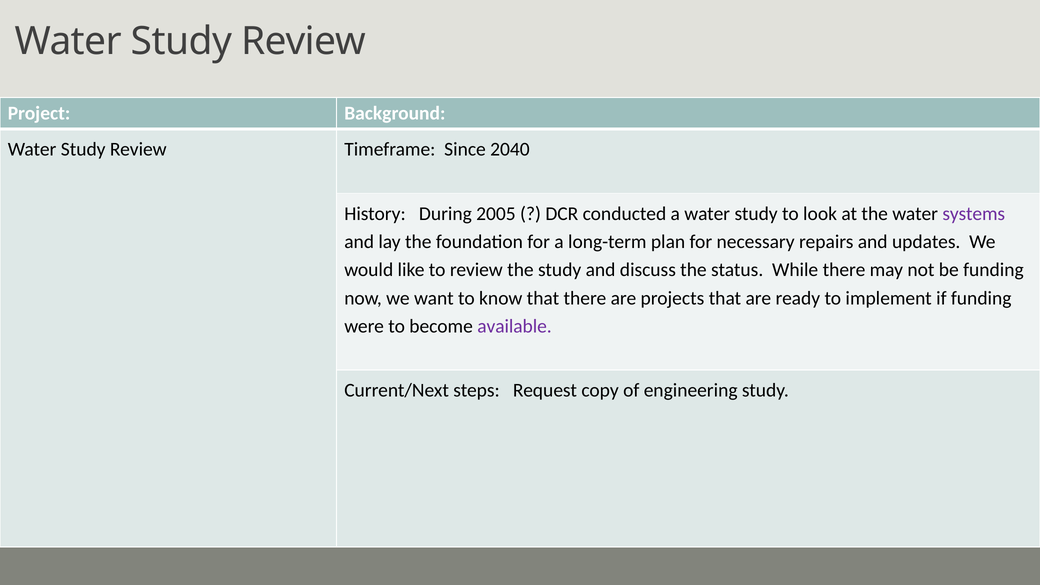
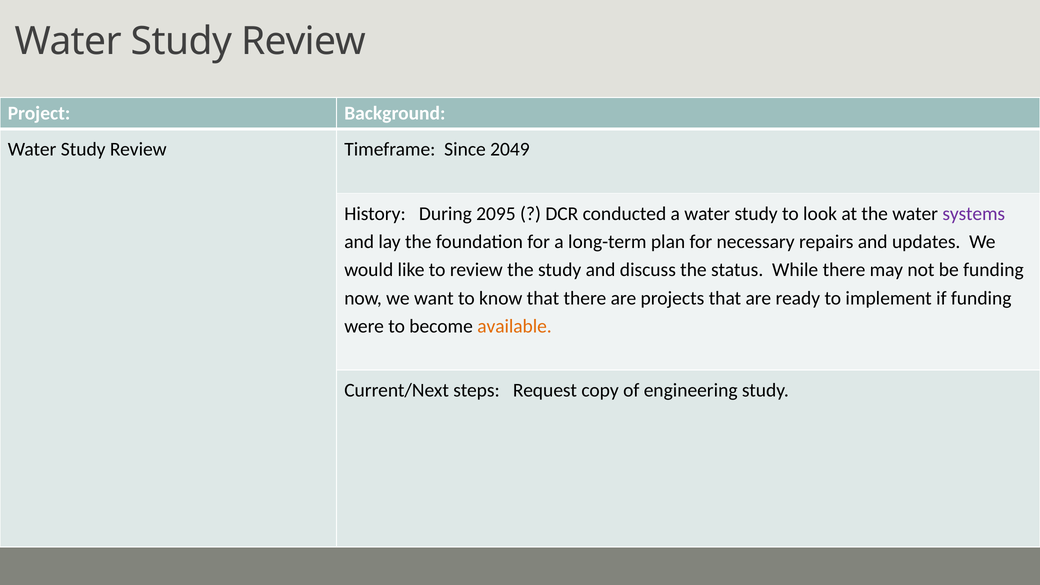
2040: 2040 -> 2049
2005: 2005 -> 2095
available colour: purple -> orange
